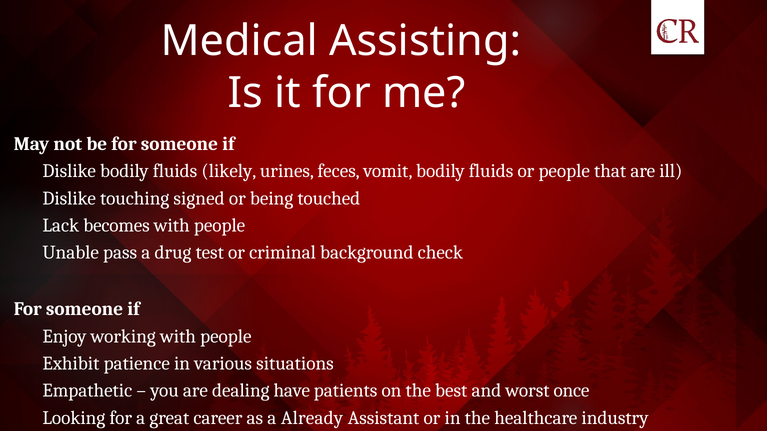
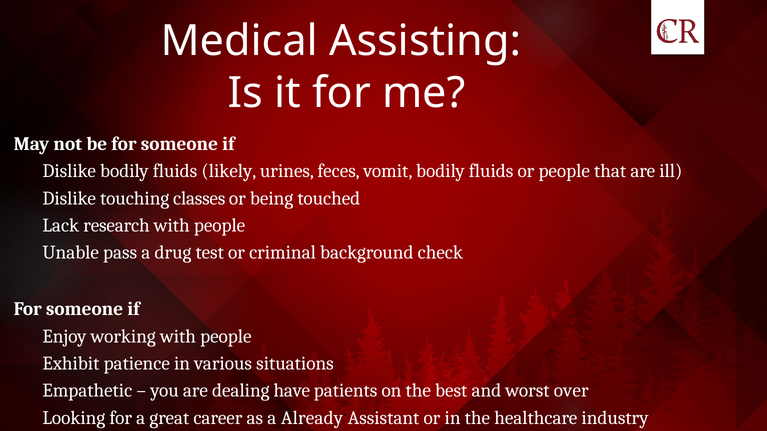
signed: signed -> classes
becomes: becomes -> research
once: once -> over
